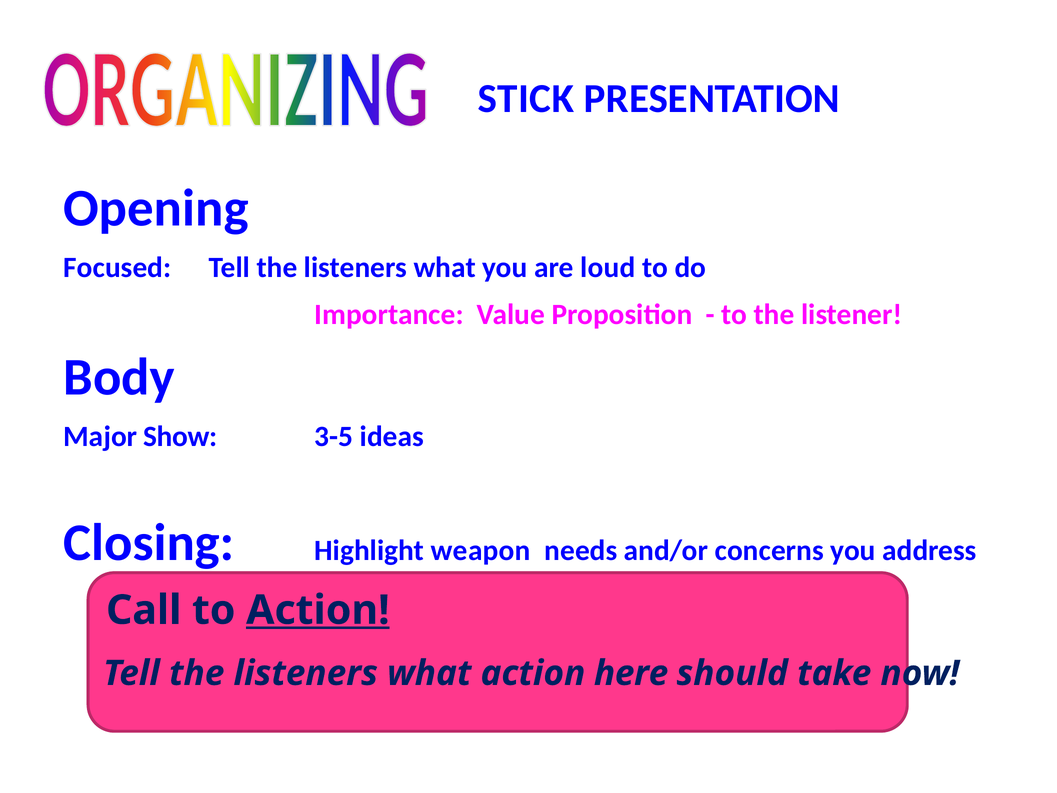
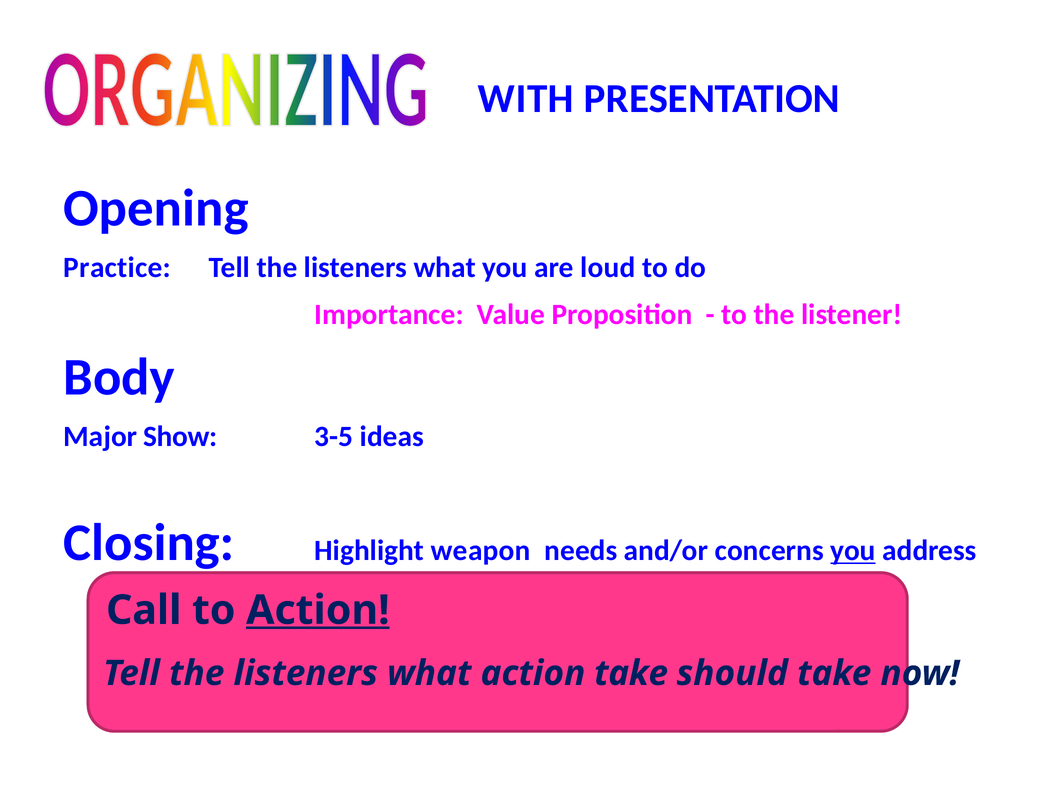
STICK: STICK -> WITH
Focused: Focused -> Practice
you at (853, 551) underline: none -> present
action here: here -> take
